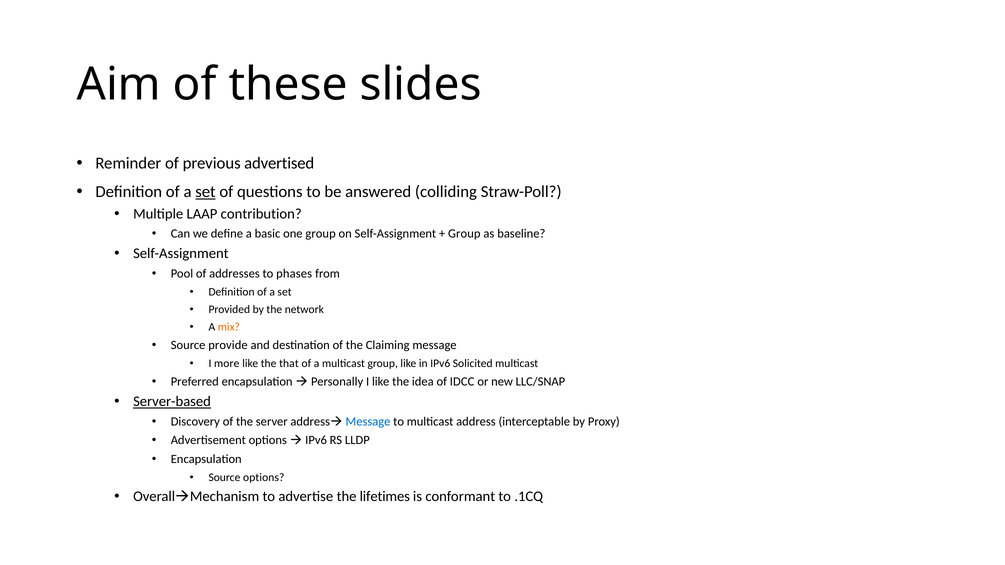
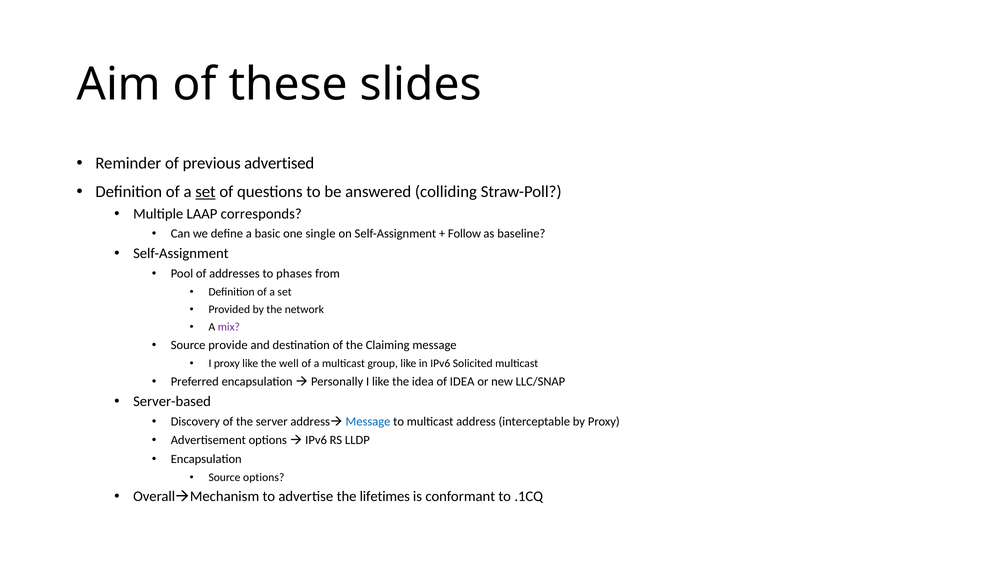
contribution: contribution -> corresponds
one group: group -> single
Group at (464, 234): Group -> Follow
mix colour: orange -> purple
I more: more -> proxy
that: that -> well
of IDCC: IDCC -> IDEA
Server-based underline: present -> none
